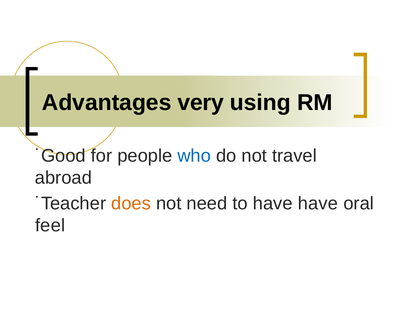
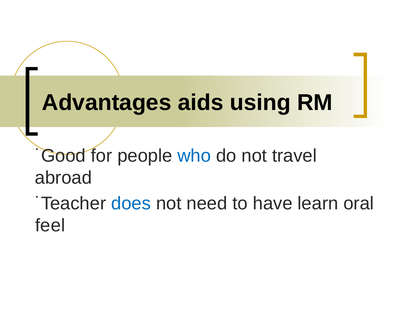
very: very -> aids
does colour: orange -> blue
have have: have -> learn
